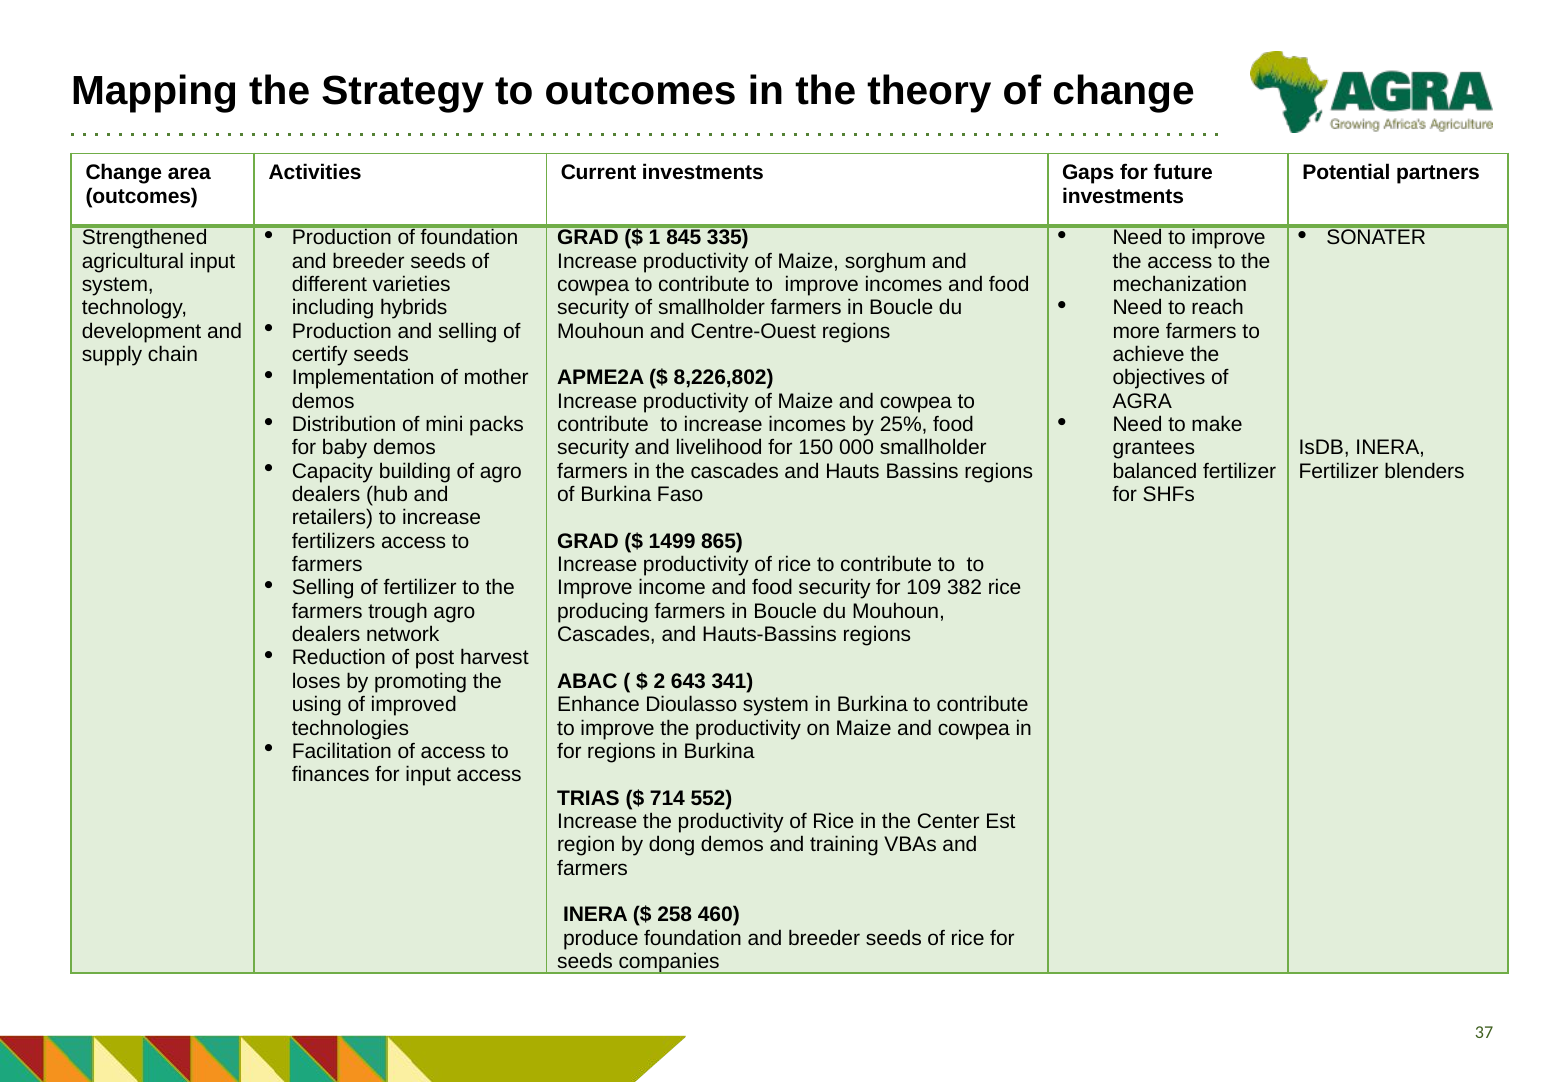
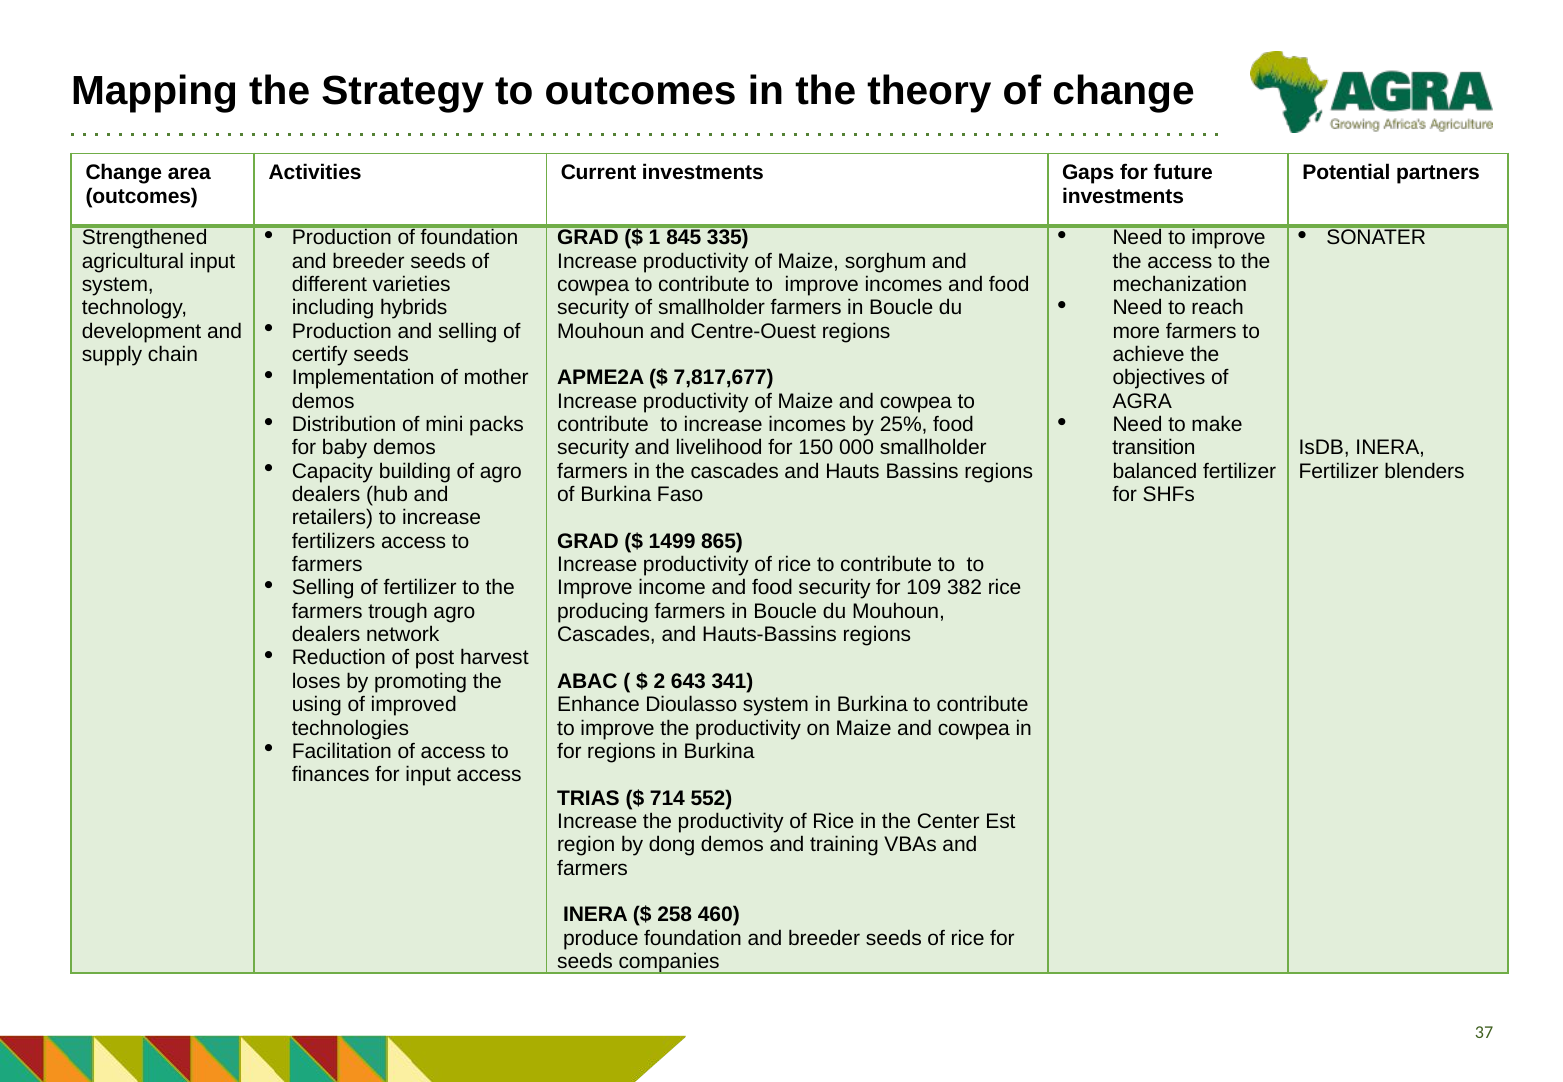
8,226,802: 8,226,802 -> 7,817,677
grantees: grantees -> transition
